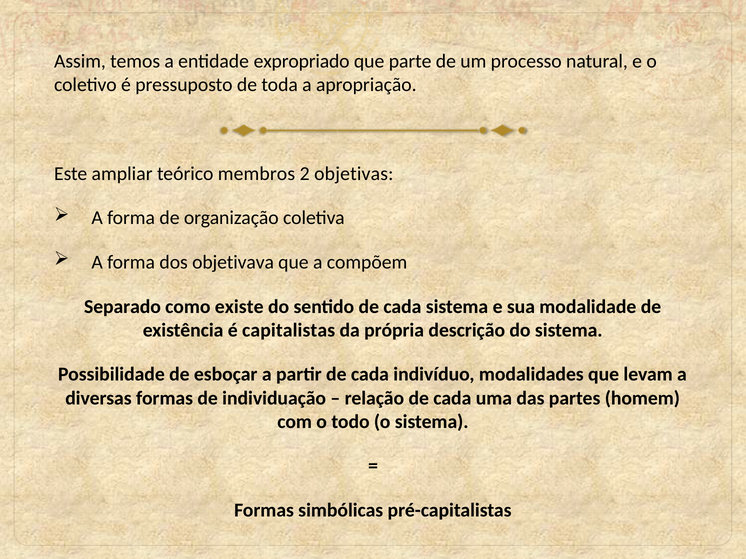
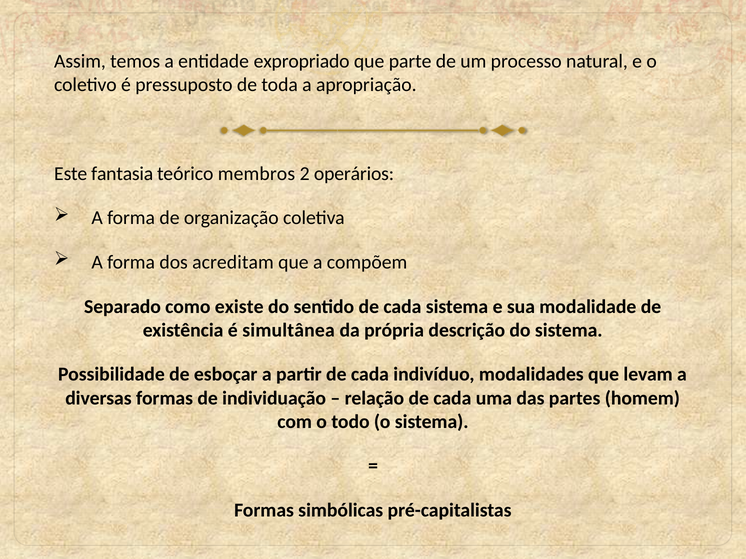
ampliar: ampliar -> fantasia
objetivas: objetivas -> operários
objetivava: objetivava -> acreditam
capitalistas: capitalistas -> simultânea
